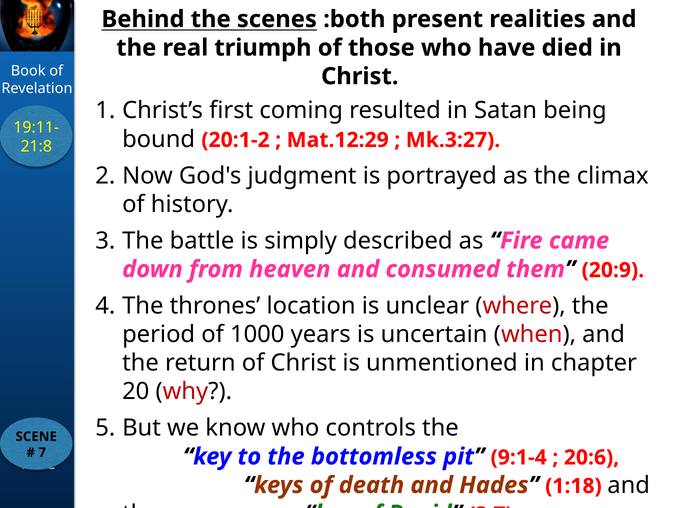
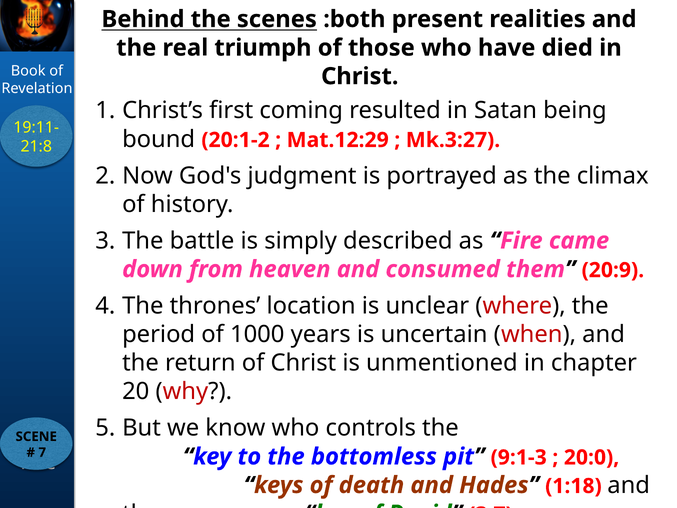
9:1-4: 9:1-4 -> 9:1-3
20:6: 20:6 -> 20:0
